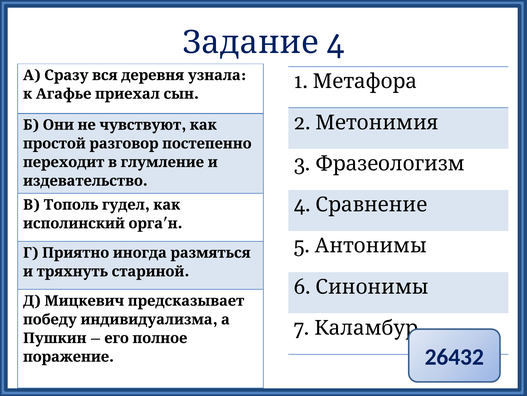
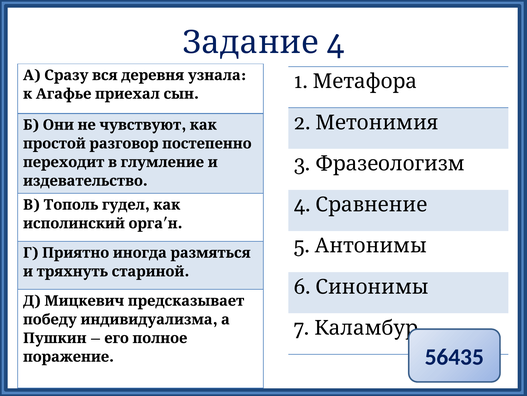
26432: 26432 -> 56435
